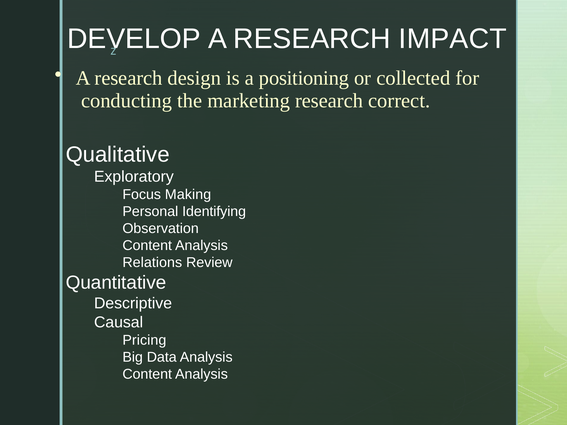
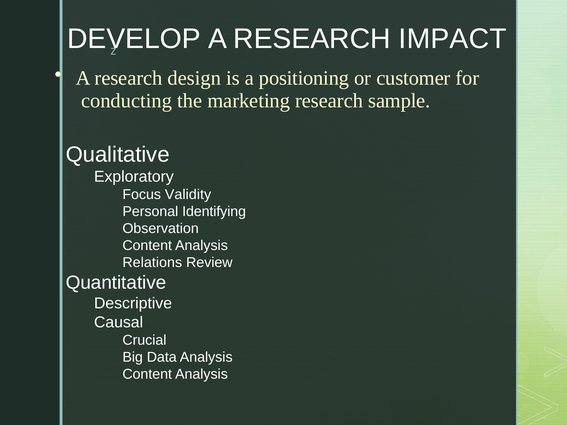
collected: collected -> customer
correct: correct -> sample
Making: Making -> Validity
Pricing: Pricing -> Crucial
